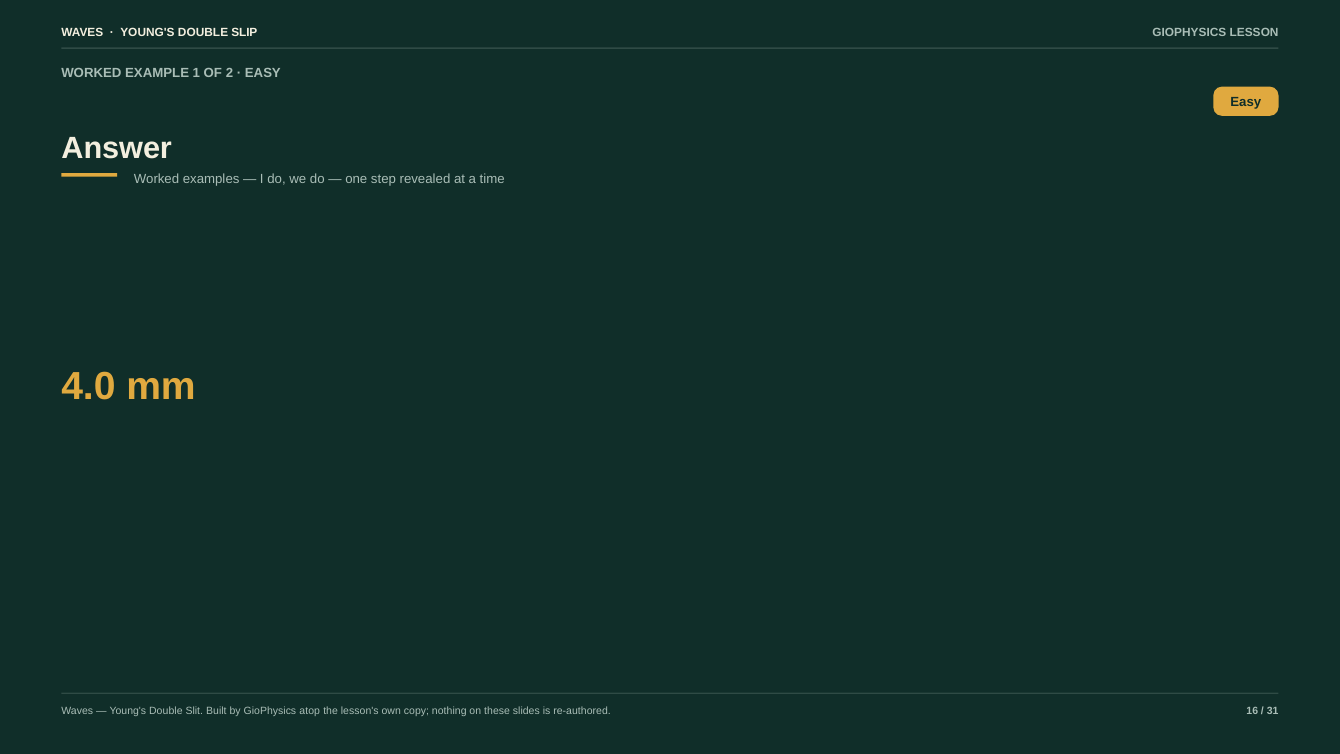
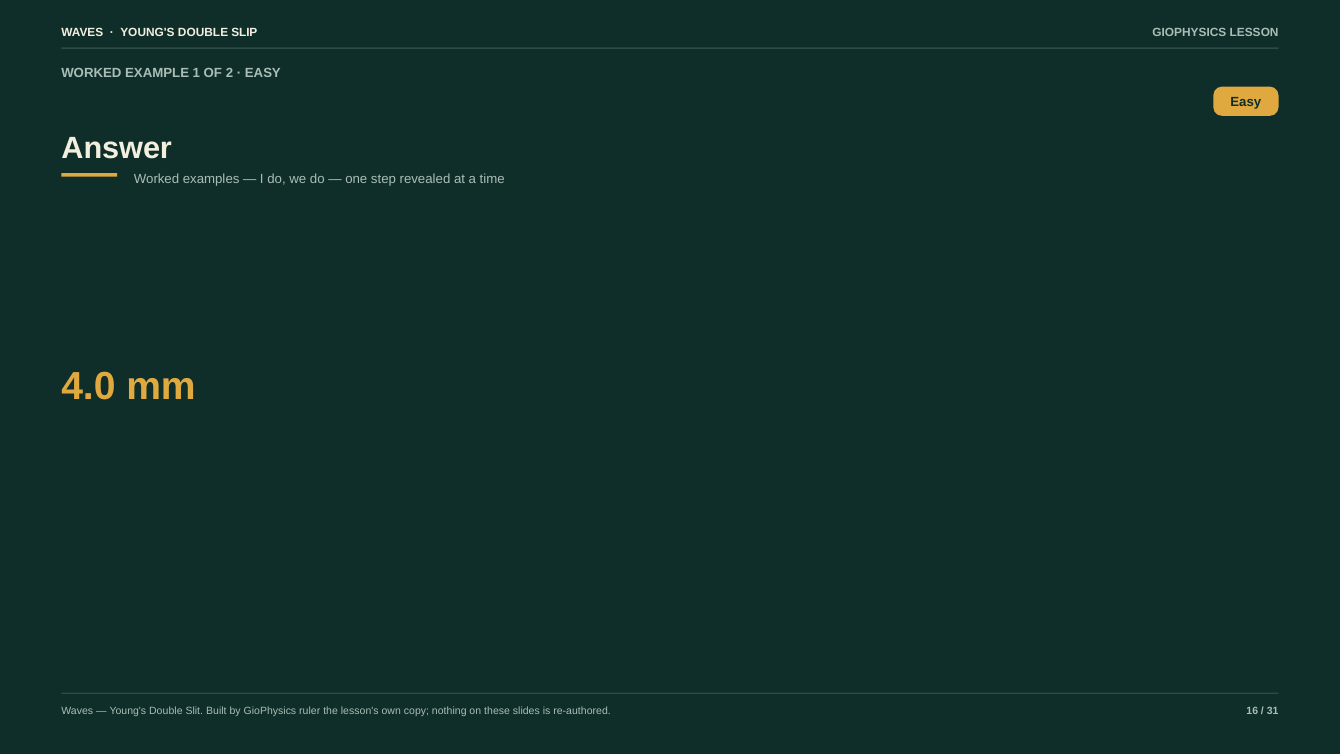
atop: atop -> ruler
